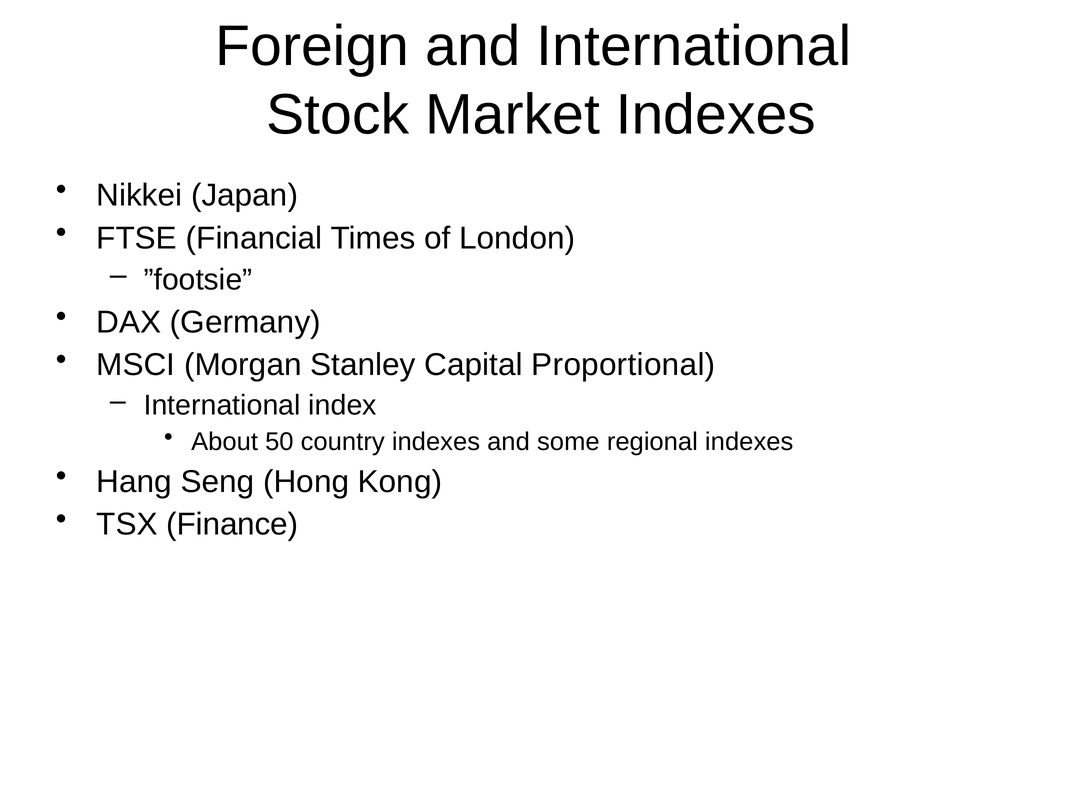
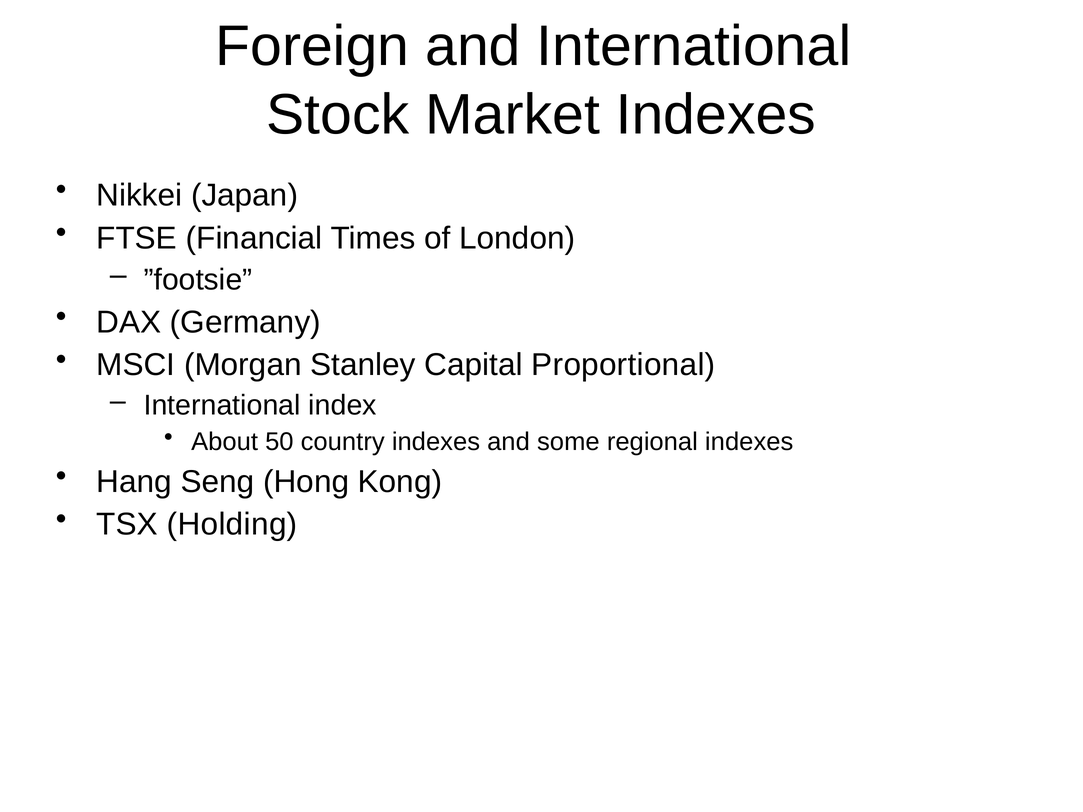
Finance: Finance -> Holding
